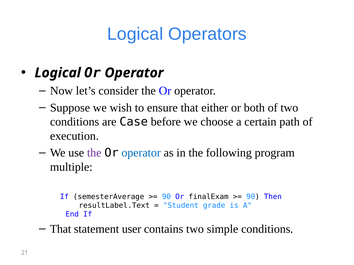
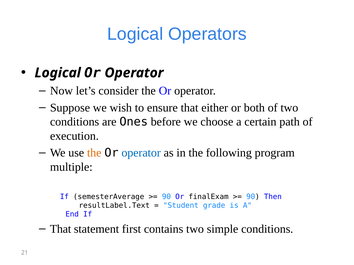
Case: Case -> Ones
the at (94, 153) colour: purple -> orange
user: user -> first
